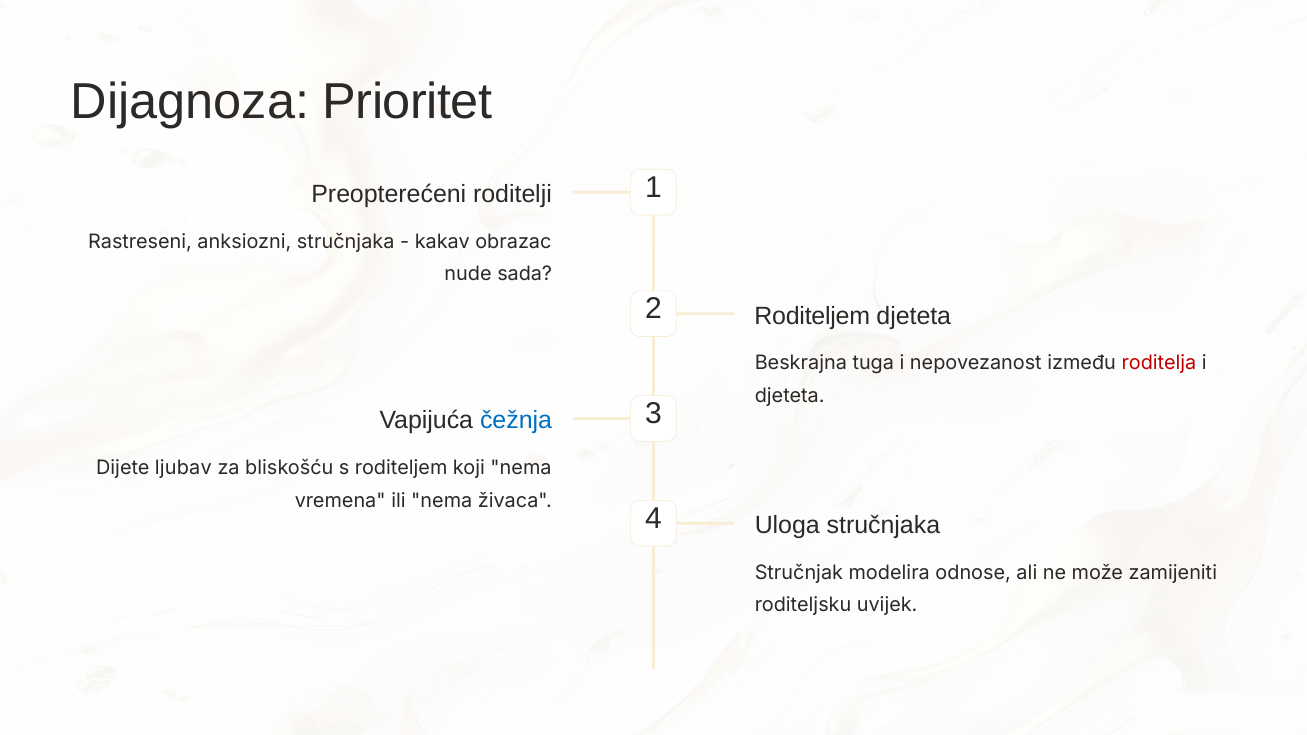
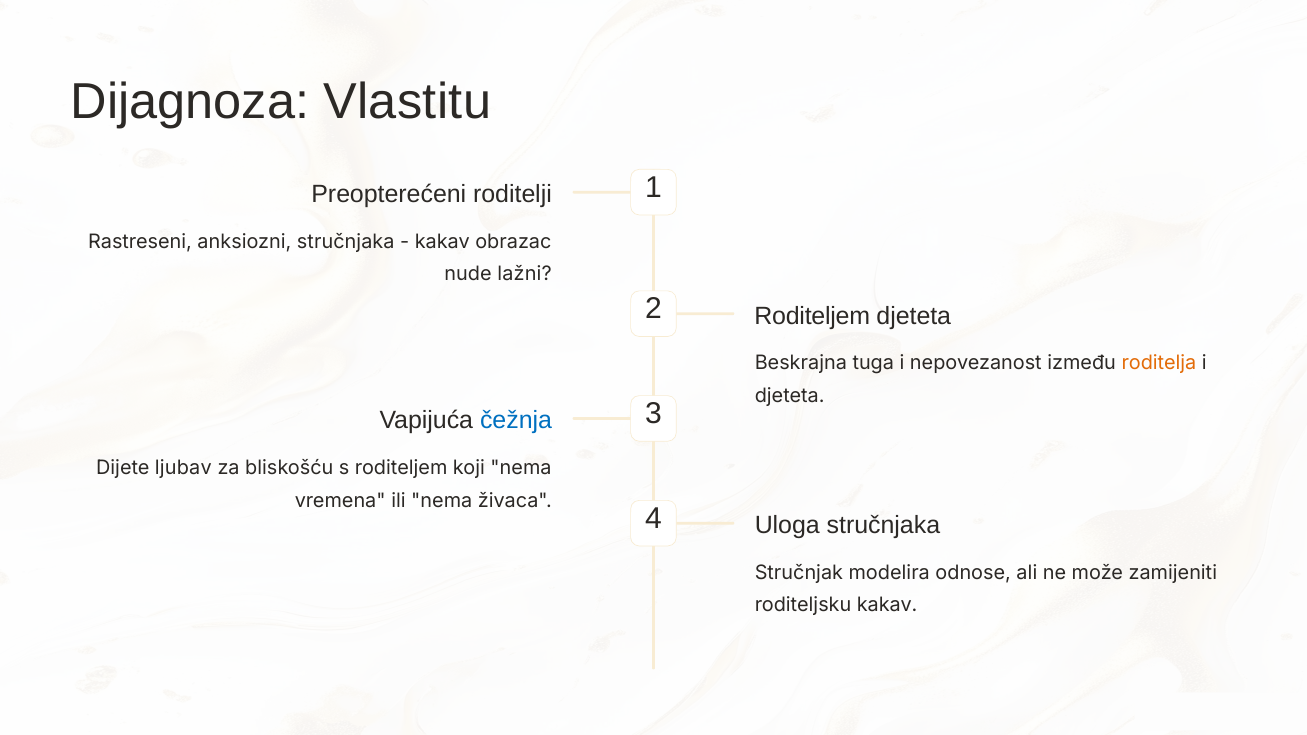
Prioritet: Prioritet -> Vlastitu
sada: sada -> lažni
roditelja colour: red -> orange
roditeljsku uvijek: uvijek -> kakav
